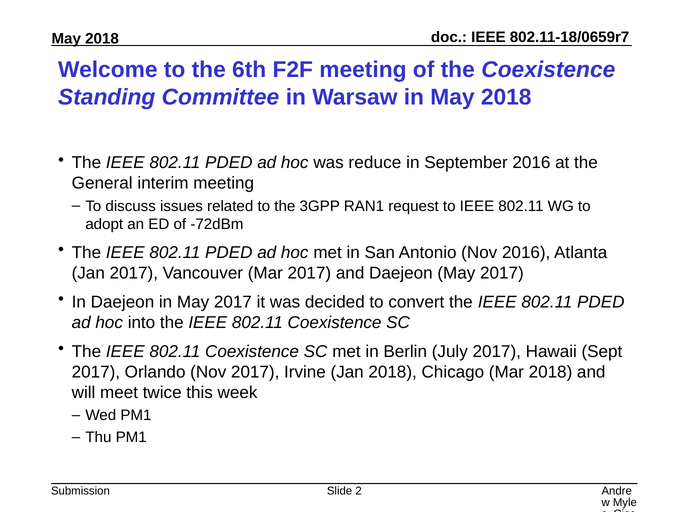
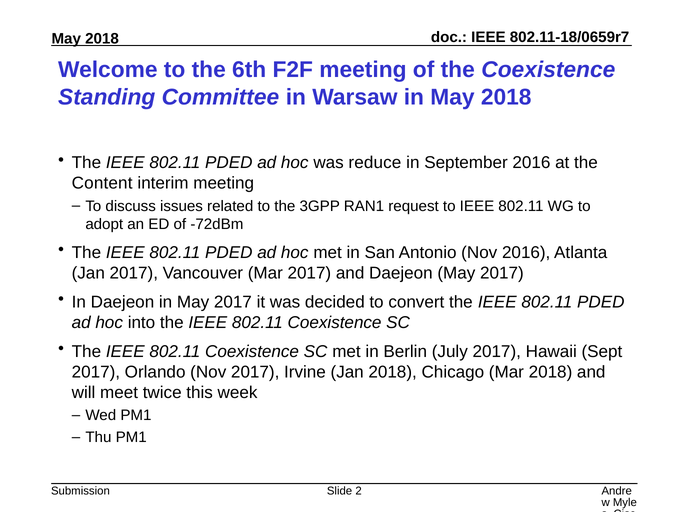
General: General -> Content
